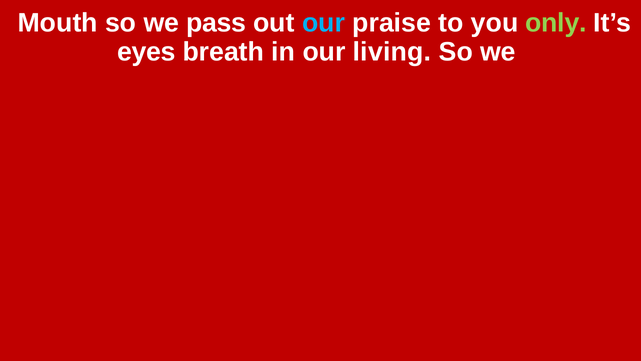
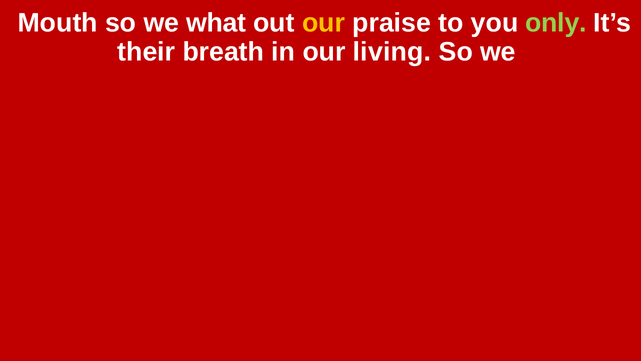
pass: pass -> what
our at (324, 23) colour: light blue -> yellow
eyes: eyes -> their
